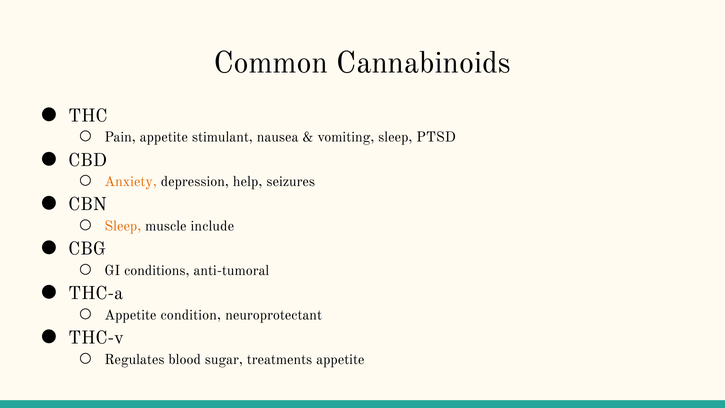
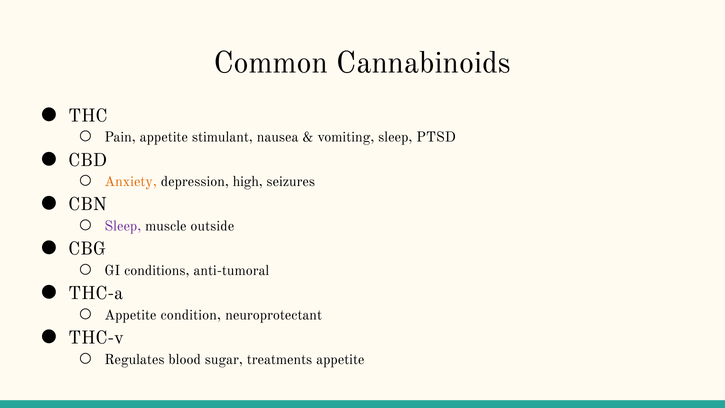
help: help -> high
Sleep at (123, 226) colour: orange -> purple
include: include -> outside
